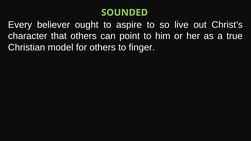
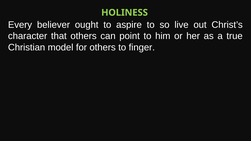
SOUNDED: SOUNDED -> HOLINESS
